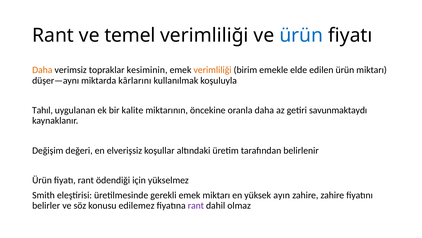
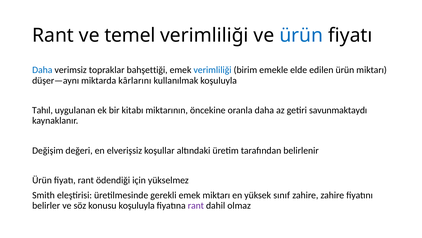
Daha at (42, 70) colour: orange -> blue
kesiminin: kesiminin -> bahşettiği
verimliliği at (213, 70) colour: orange -> blue
kalite: kalite -> kitabı
ayın: ayın -> sınıf
konusu edilemez: edilemez -> koşuluyla
